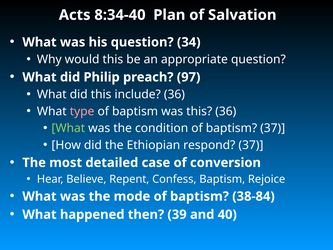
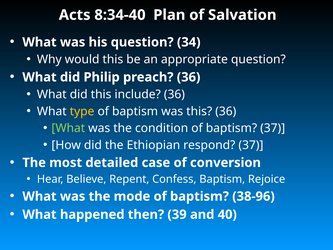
preach 97: 97 -> 36
type colour: pink -> yellow
38-84: 38-84 -> 38-96
